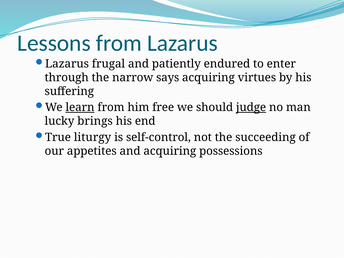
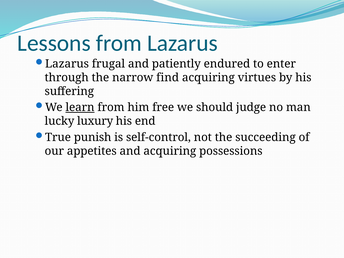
says: says -> find
judge underline: present -> none
brings: brings -> luxury
liturgy: liturgy -> punish
